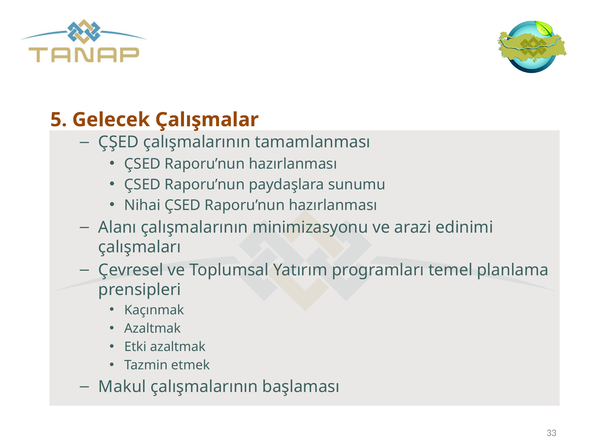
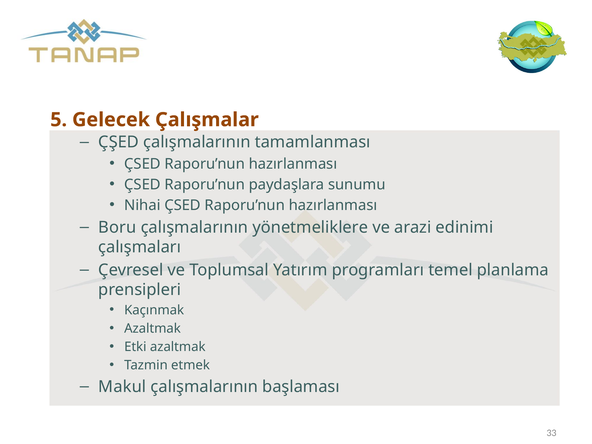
Alanı: Alanı -> Boru
minimizasyonu: minimizasyonu -> yönetmeliklere
